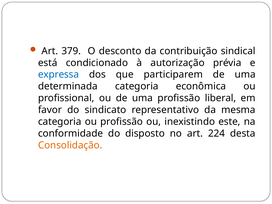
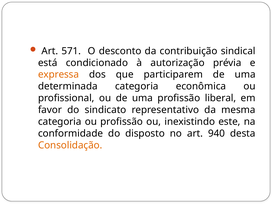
379: 379 -> 571
expressa colour: blue -> orange
224: 224 -> 940
